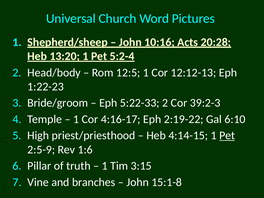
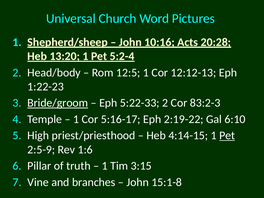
Bride/groom underline: none -> present
39:2-3: 39:2-3 -> 83:2-3
4:16-17: 4:16-17 -> 5:16-17
